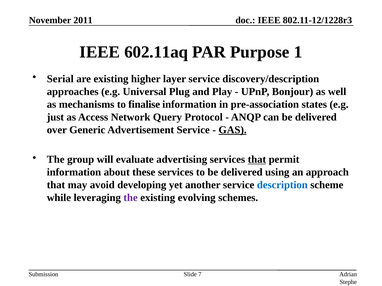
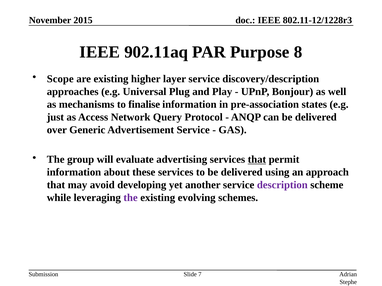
2011: 2011 -> 2015
602.11aq: 602.11aq -> 902.11aq
1: 1 -> 8
Serial: Serial -> Scope
GAS underline: present -> none
description colour: blue -> purple
